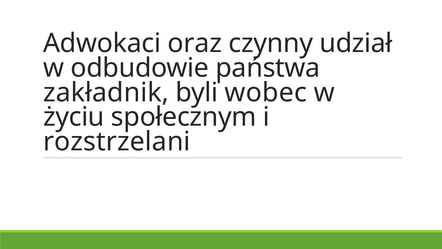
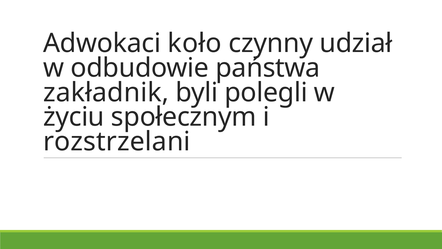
oraz: oraz -> koło
wobec: wobec -> polegli
